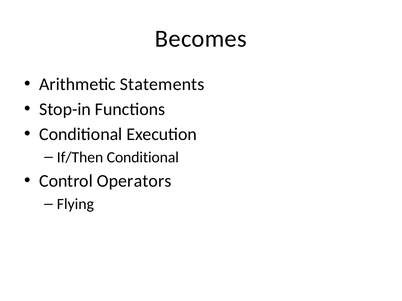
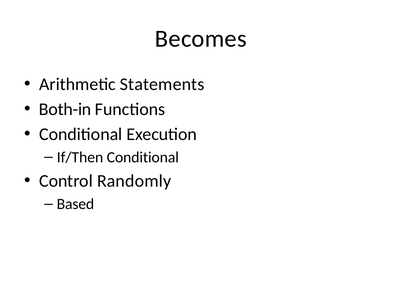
Stop-in: Stop-in -> Both-in
Operators: Operators -> Randomly
Flying: Flying -> Based
